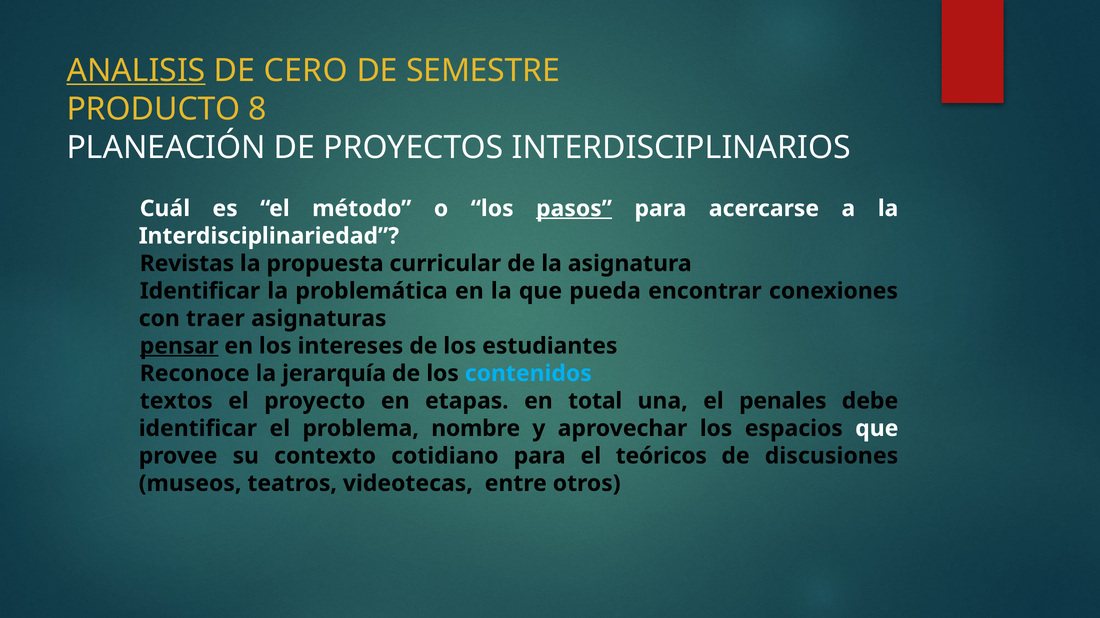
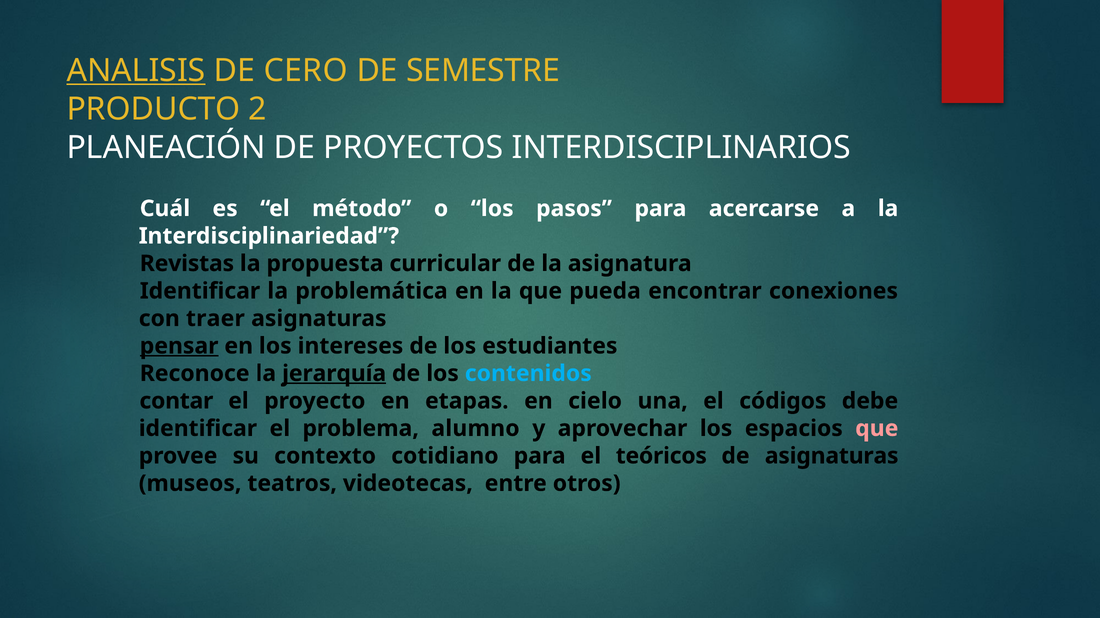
8: 8 -> 2
pasos underline: present -> none
jerarquía underline: none -> present
textos: textos -> contar
total: total -> cielo
penales: penales -> códigos
nombre: nombre -> alumno
que at (877, 429) colour: white -> pink
de discusiones: discusiones -> asignaturas
